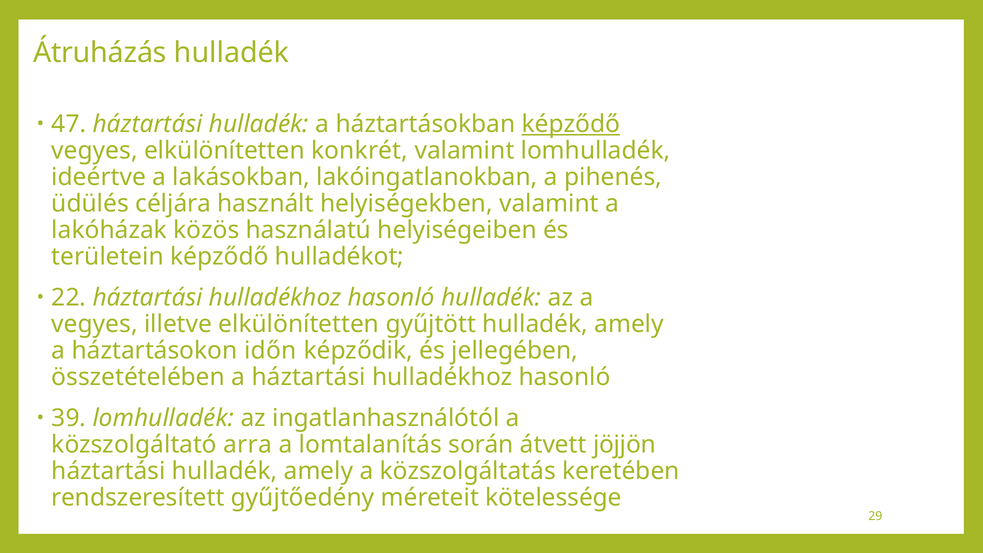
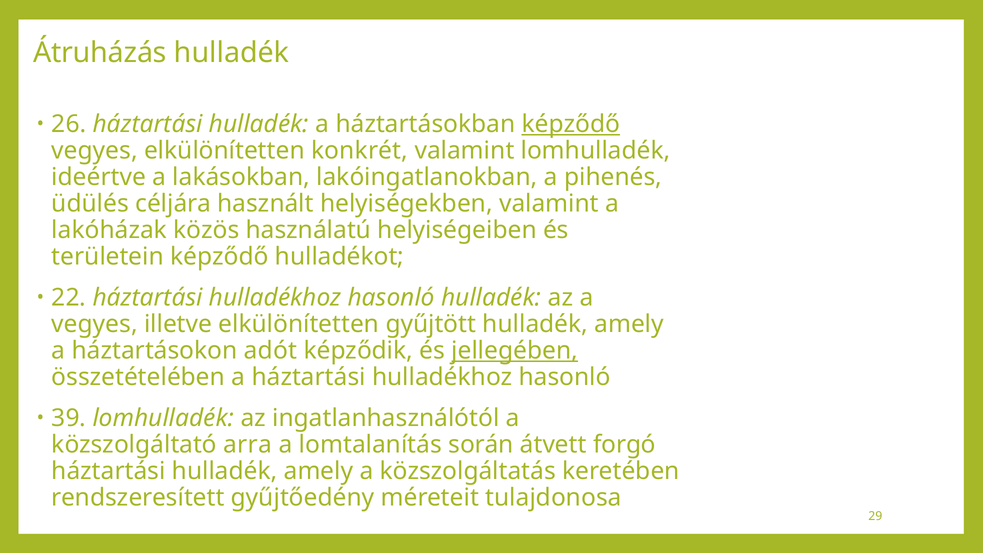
47: 47 -> 26
időn: időn -> adót
jellegében underline: none -> present
jöjjön: jöjjön -> forgó
kötelessége: kötelessége -> tulajdonosa
